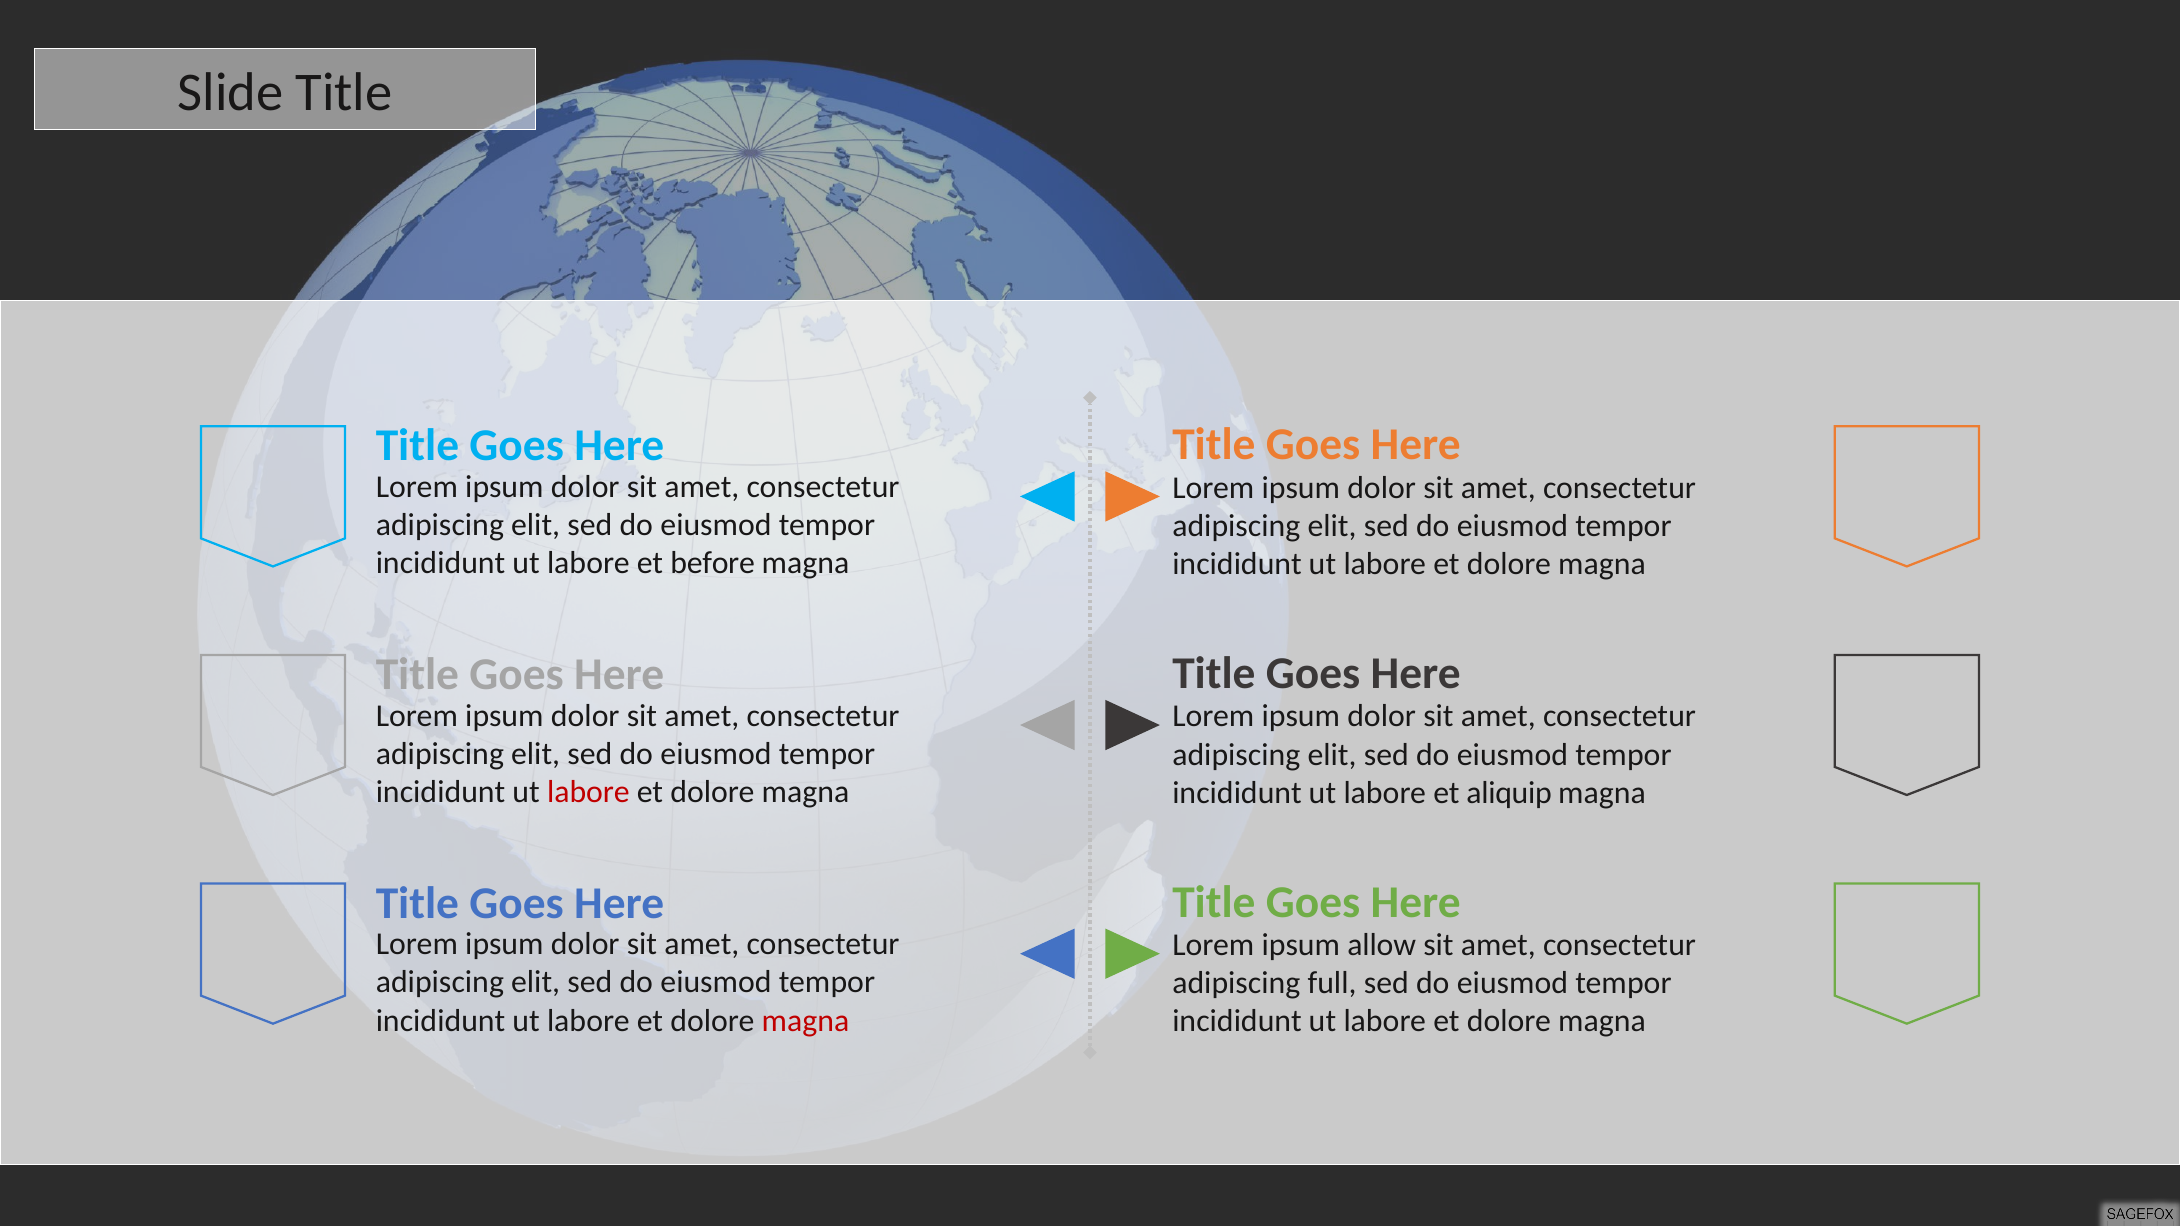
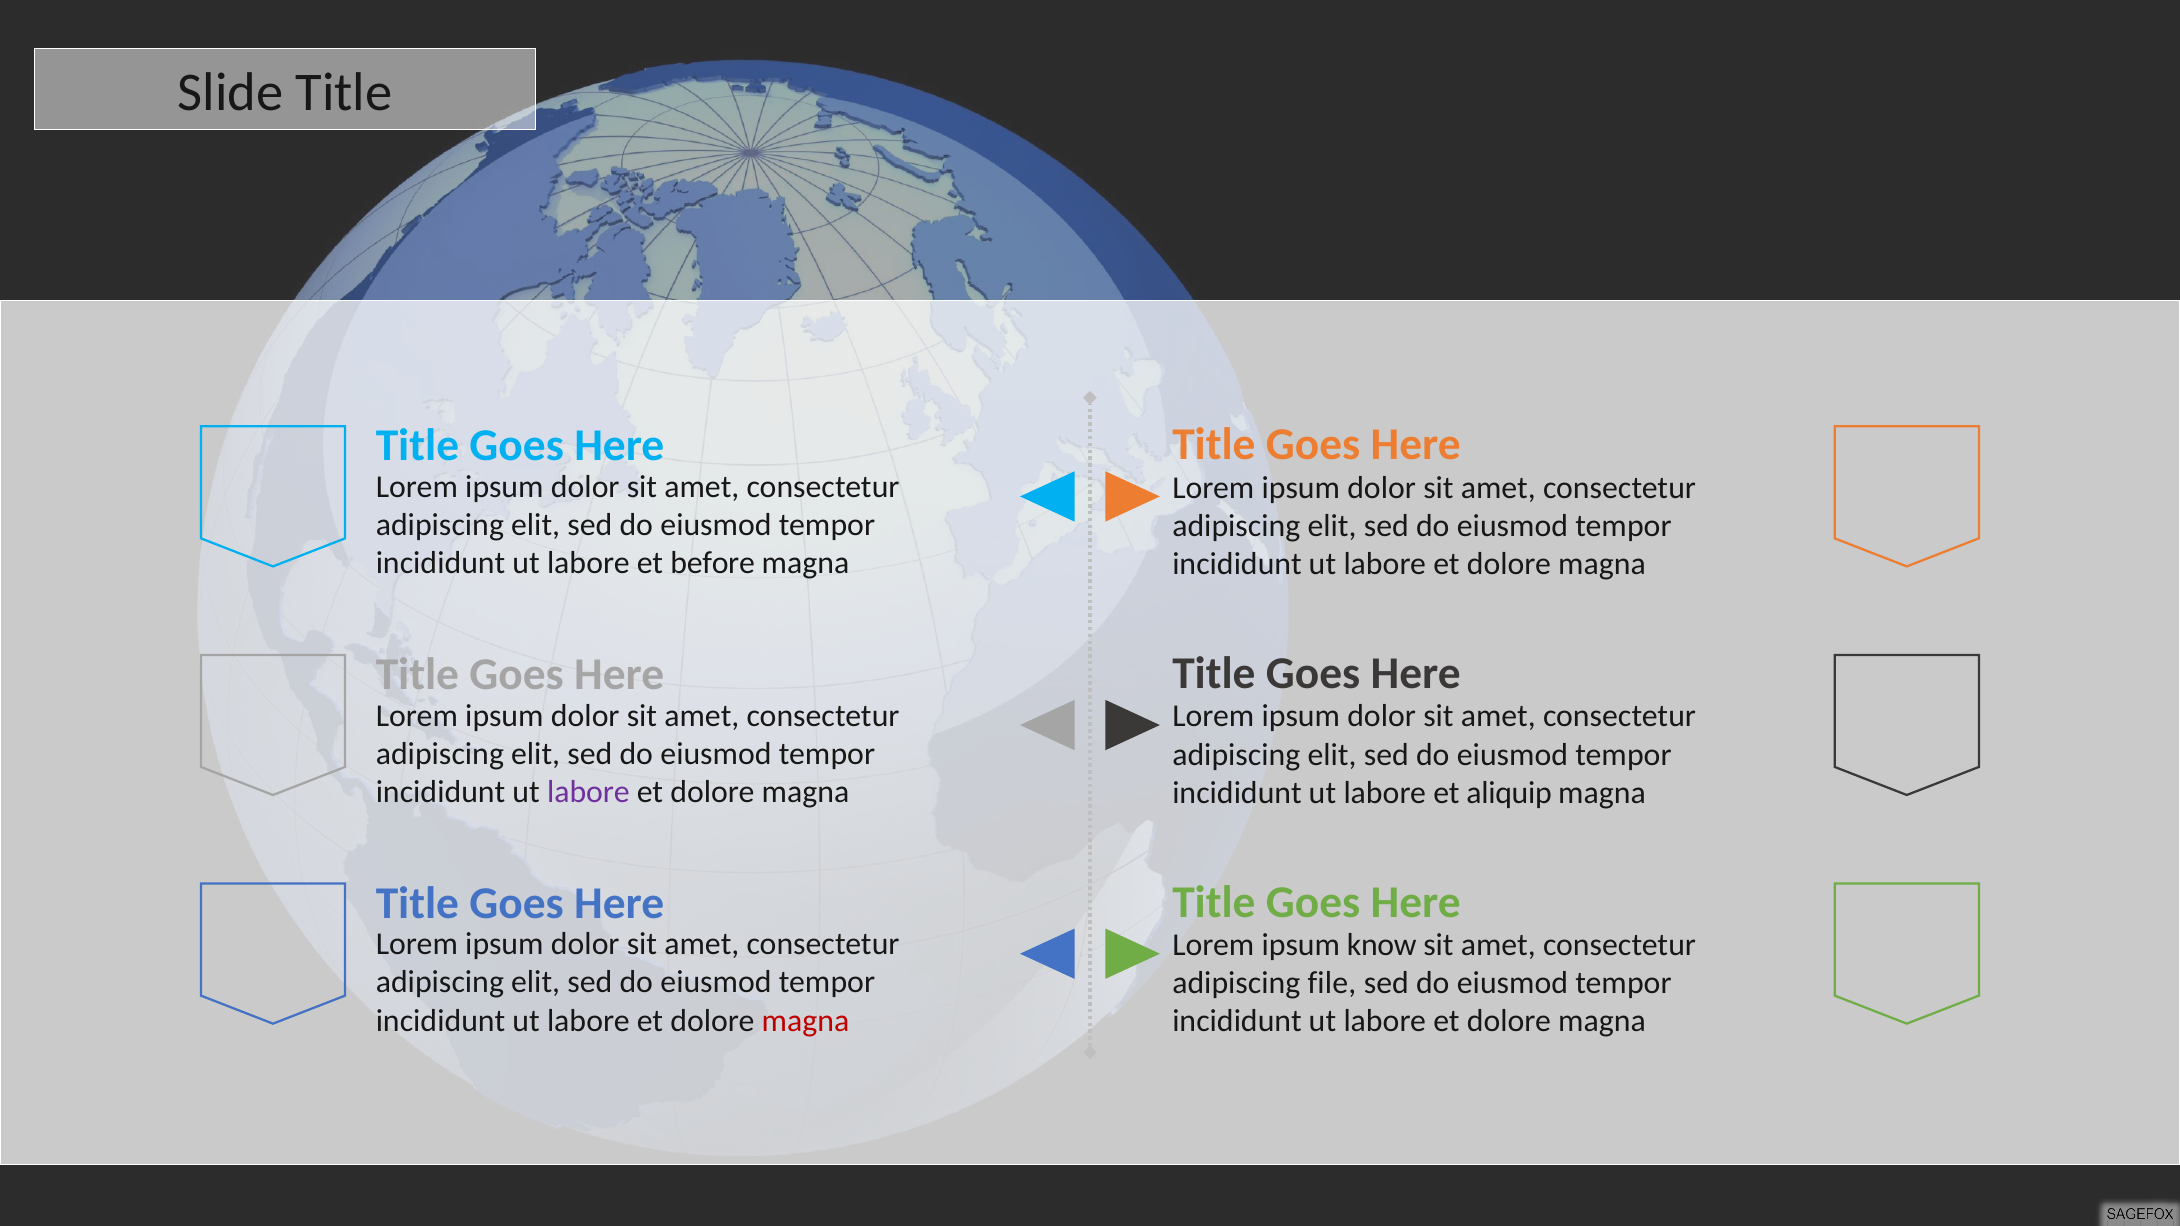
labore at (588, 792) colour: red -> purple
allow: allow -> know
full: full -> file
